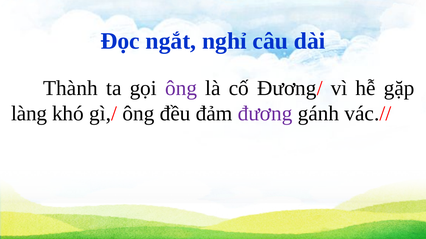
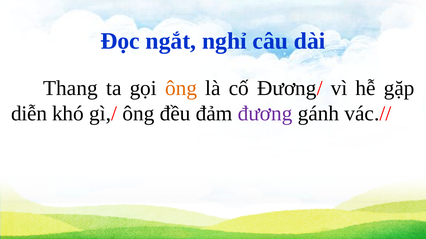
Thành: Thành -> Thang
ông at (181, 88) colour: purple -> orange
làng: làng -> diễn
